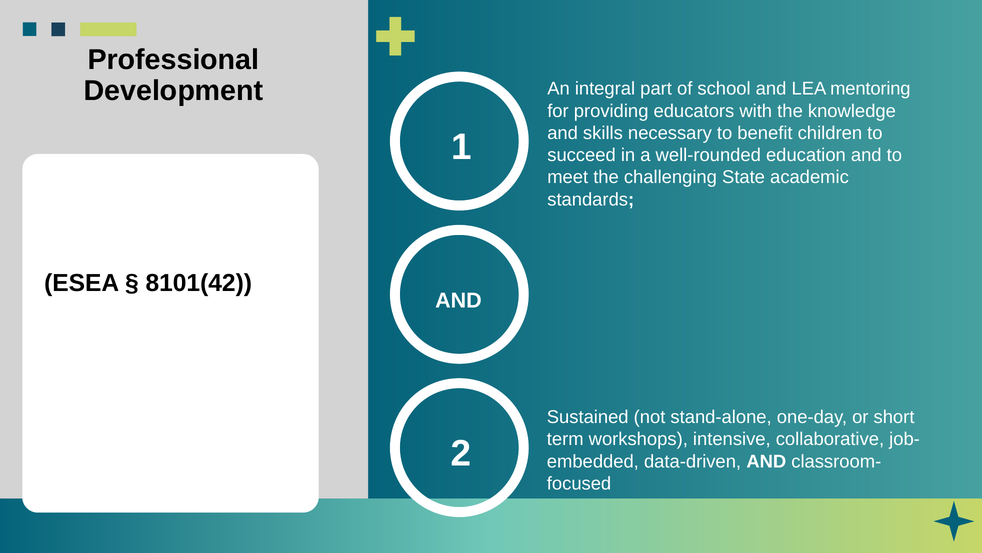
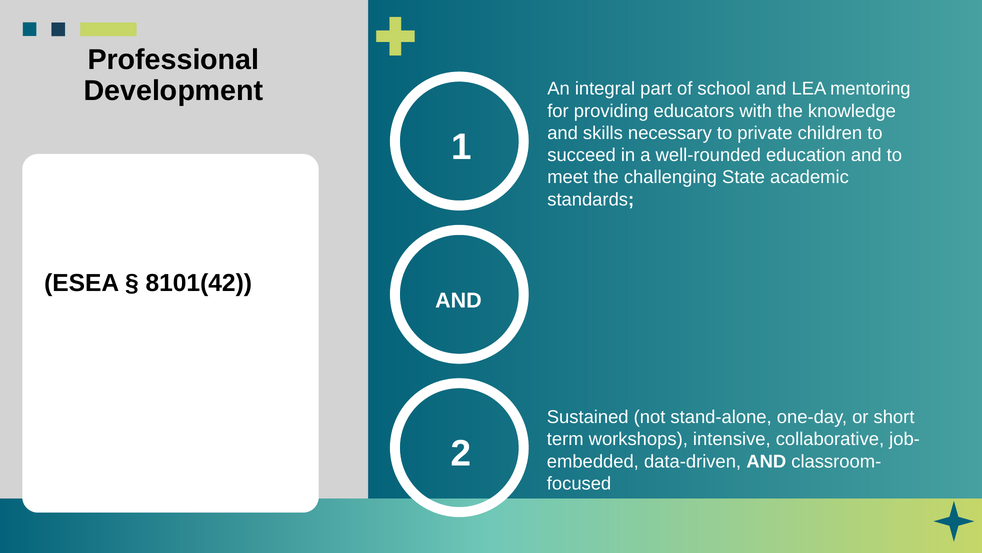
benefit: benefit -> private
